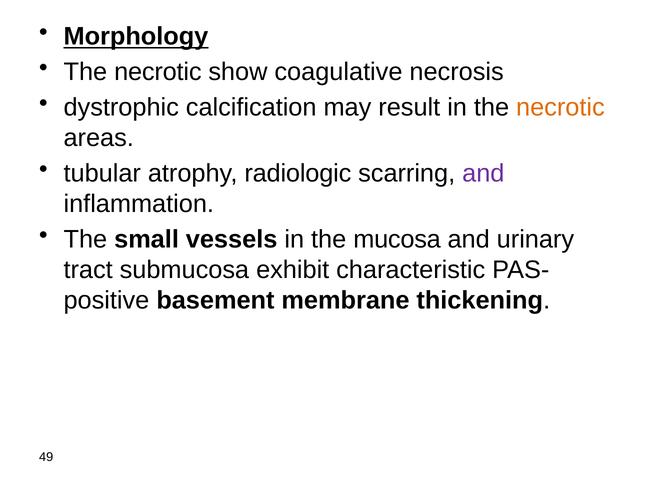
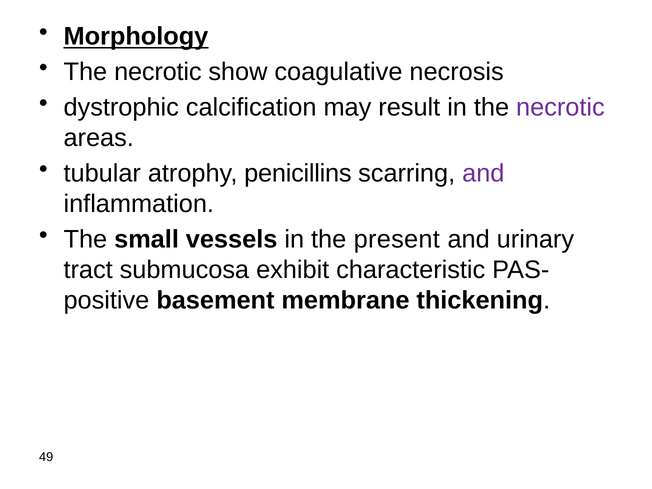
necrotic at (560, 108) colour: orange -> purple
radiologic: radiologic -> penicillins
mucosa: mucosa -> present
